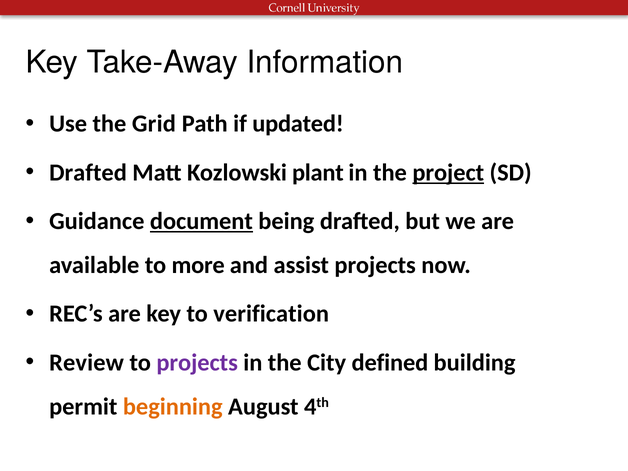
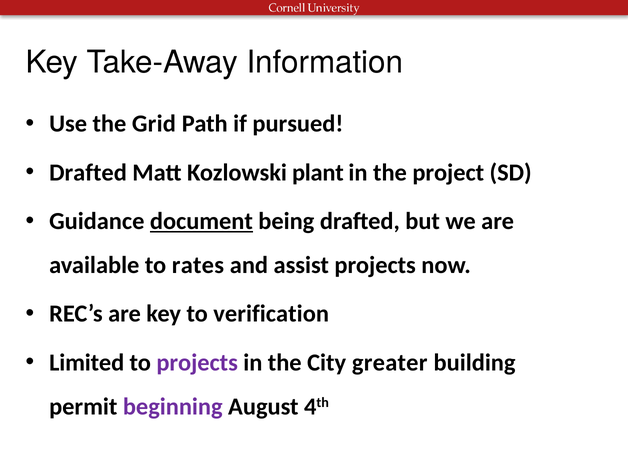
updated: updated -> pursued
project underline: present -> none
more: more -> rates
Review: Review -> Limited
defined: defined -> greater
beginning colour: orange -> purple
